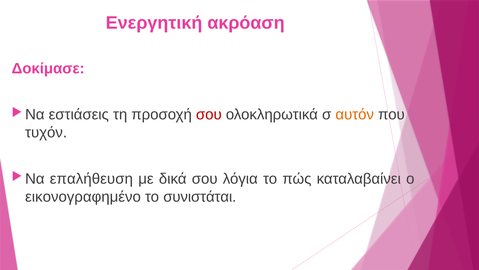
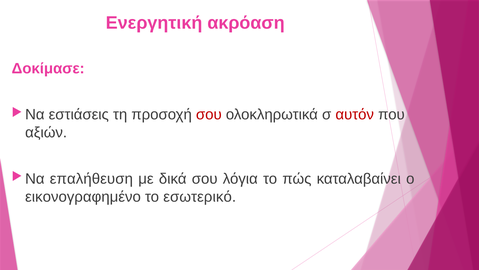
αυτόν colour: orange -> red
τυχόν: τυχόν -> αξιών
συνιστάται: συνιστάται -> εσωτερικό
